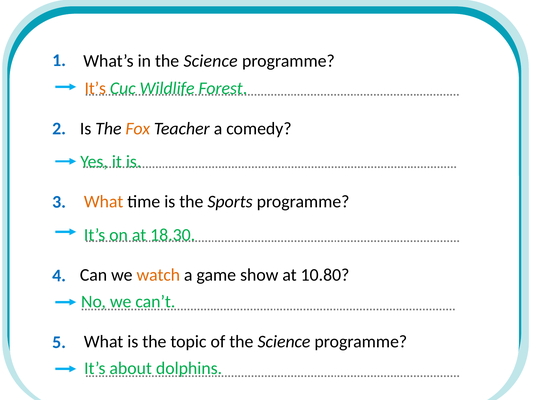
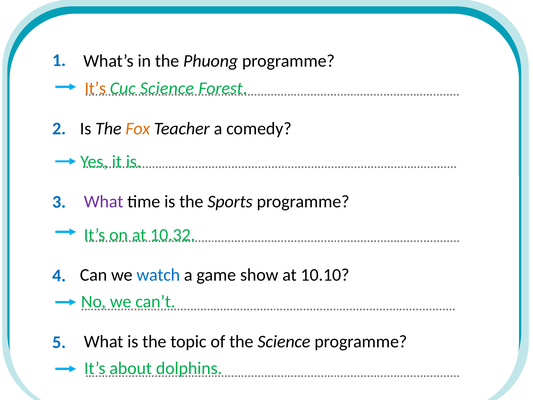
in the Science: Science -> Phuong
Cuc Wildlife: Wildlife -> Science
What at (104, 201) colour: orange -> purple
18.30: 18.30 -> 10.32
watch colour: orange -> blue
10.80: 10.80 -> 10.10
